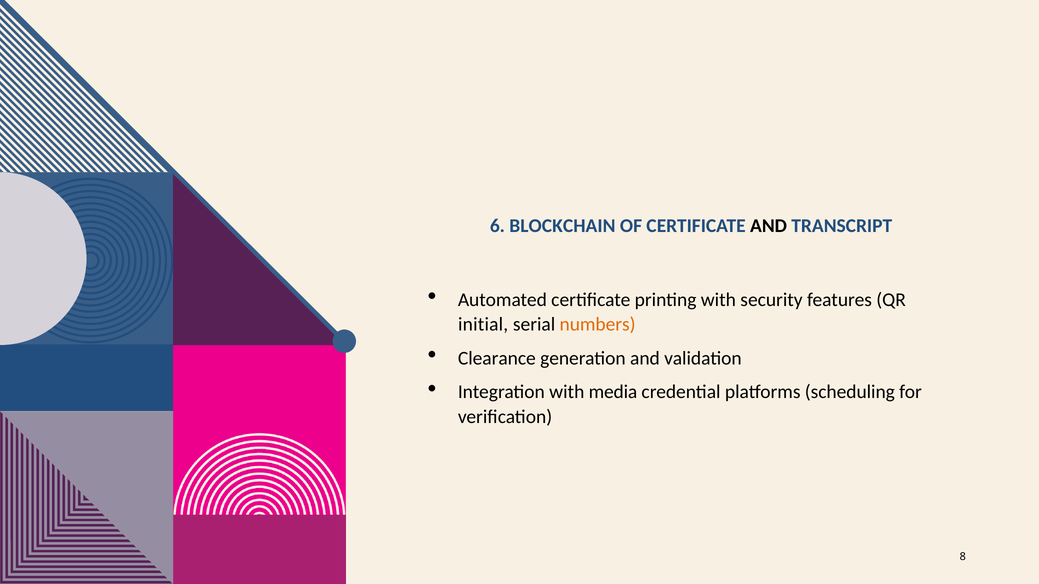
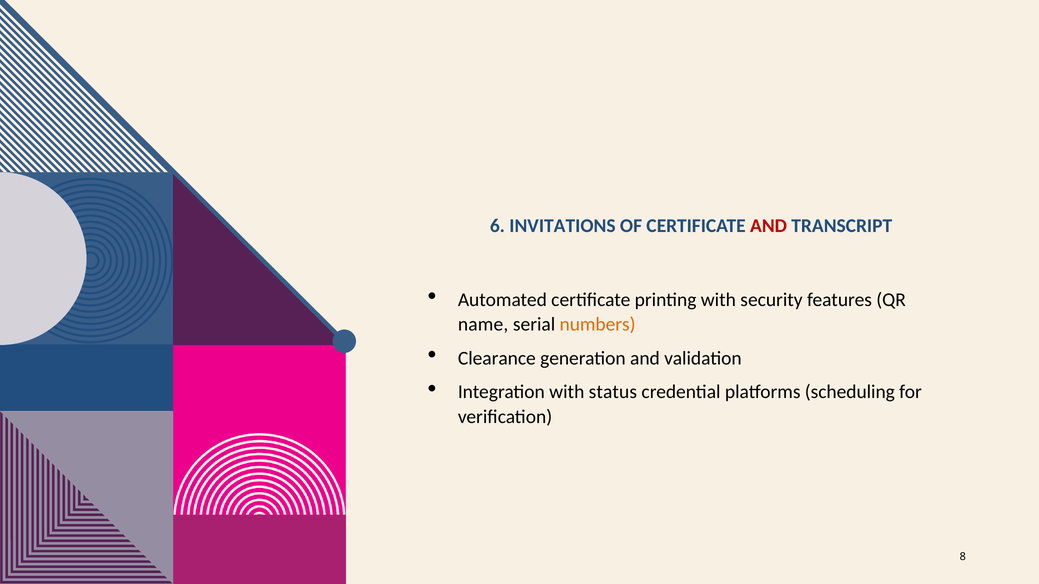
BLOCKCHAIN: BLOCKCHAIN -> INVITATIONS
AND at (769, 226) colour: black -> red
initial: initial -> name
media: media -> status
